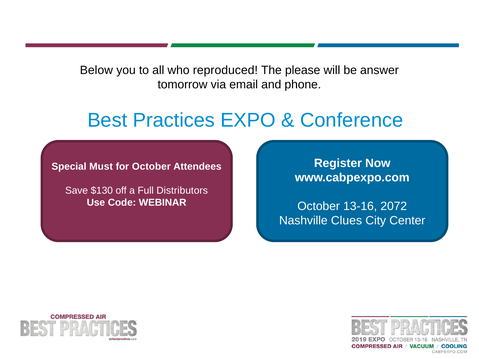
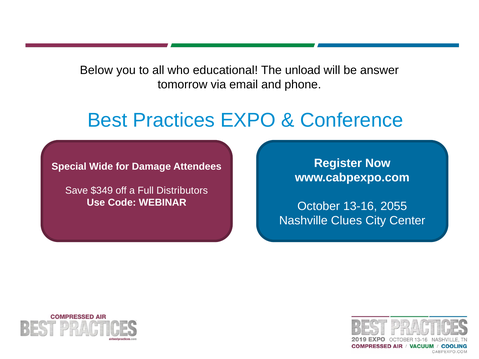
reproduced: reproduced -> educational
please: please -> unload
Must: Must -> Wide
for October: October -> Damage
$130: $130 -> $349
2072: 2072 -> 2055
